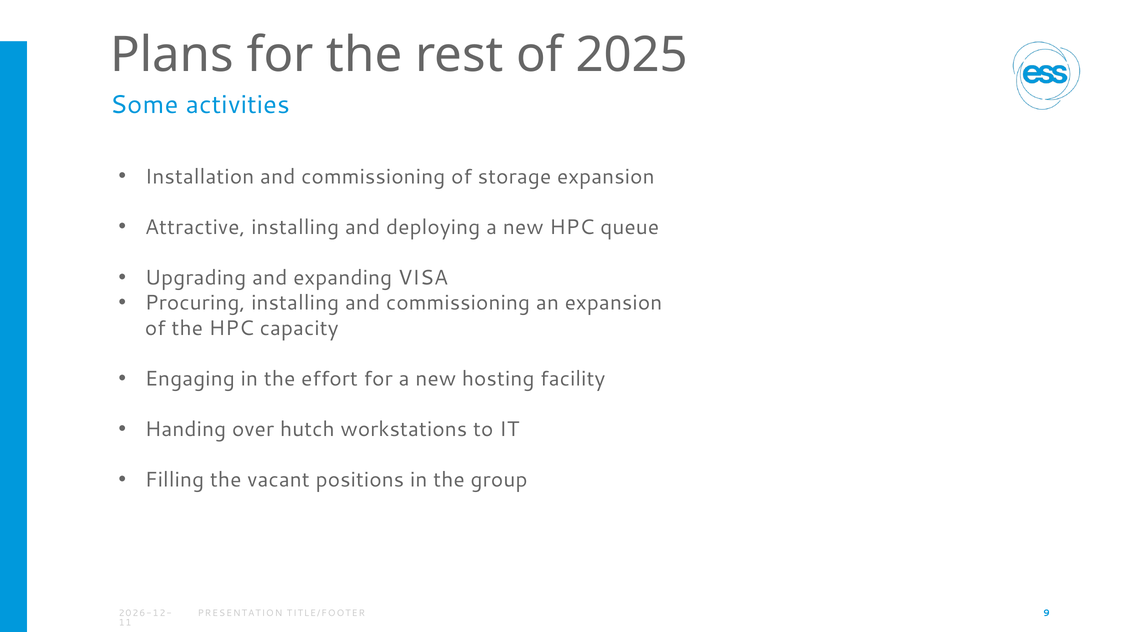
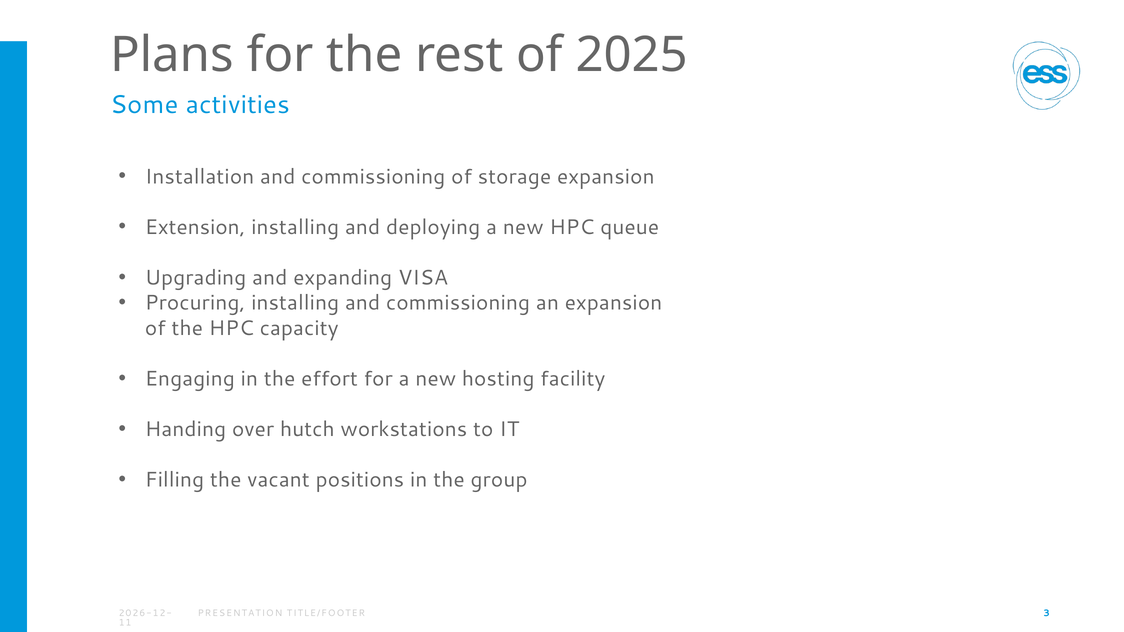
Attractive: Attractive -> Extension
9: 9 -> 3
